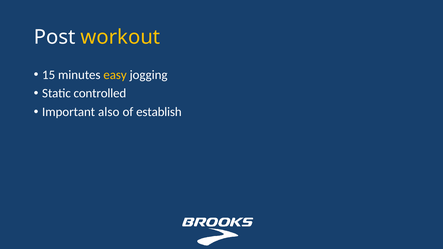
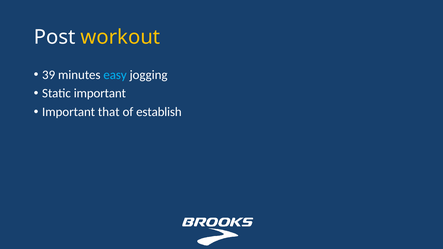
15: 15 -> 39
easy colour: yellow -> light blue
Static controlled: controlled -> important
also: also -> that
